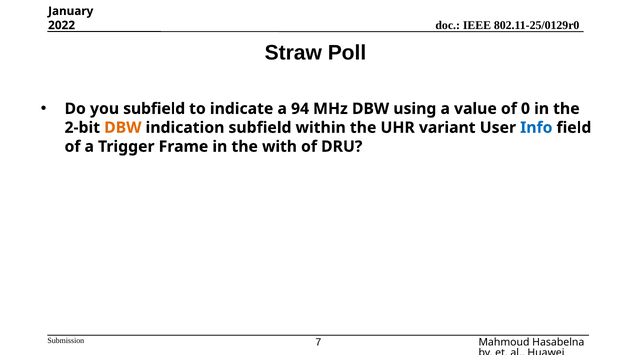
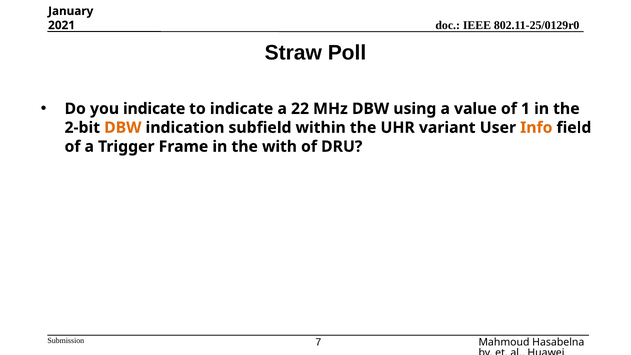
2022: 2022 -> 2021
you subfield: subfield -> indicate
94: 94 -> 22
0: 0 -> 1
Info colour: blue -> orange
